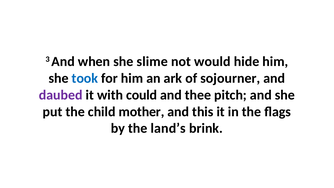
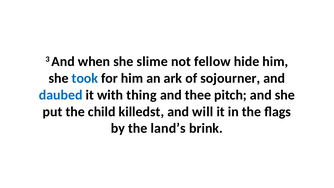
would: would -> fellow
daubed colour: purple -> blue
could: could -> thing
mother: mother -> killedst
this: this -> will
